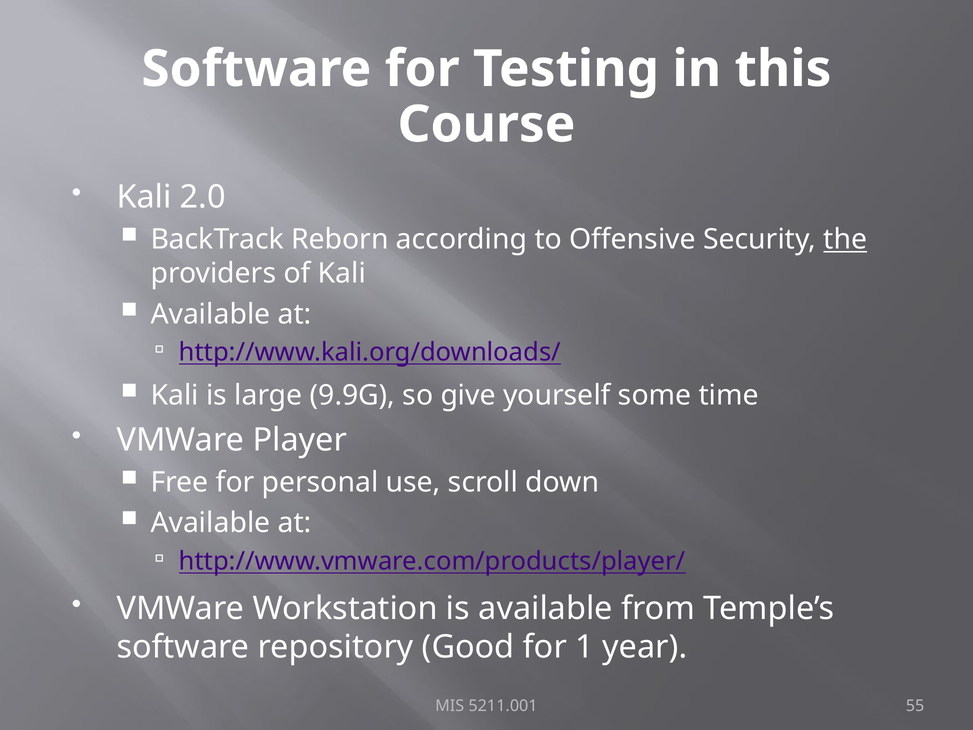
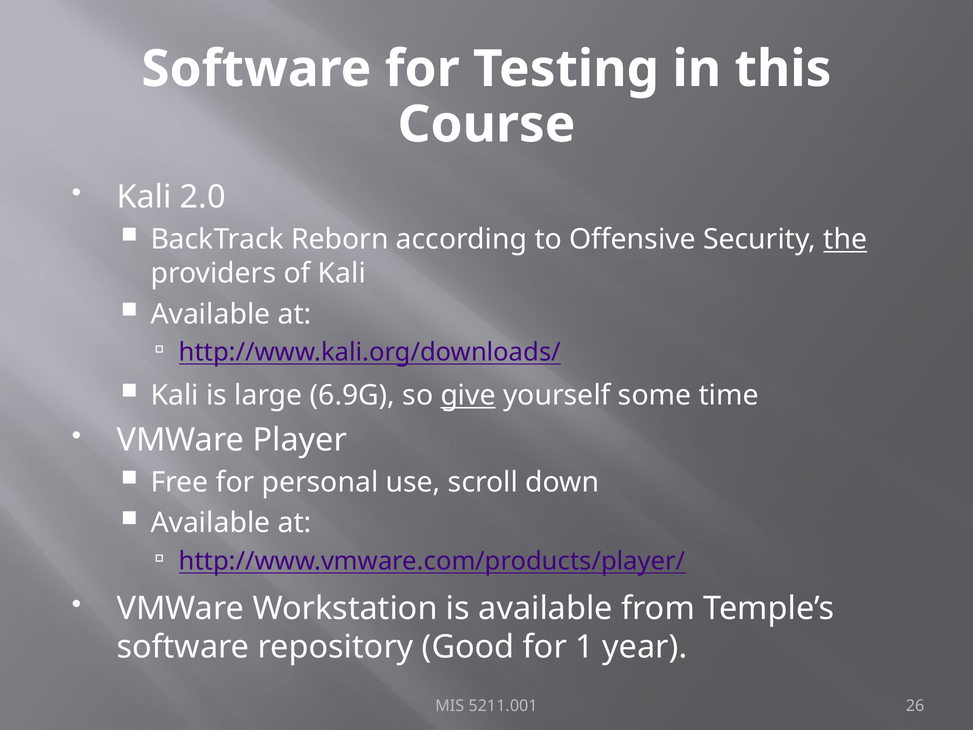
9.9G: 9.9G -> 6.9G
give underline: none -> present
55: 55 -> 26
